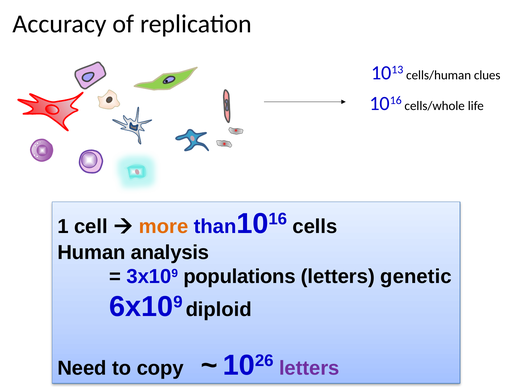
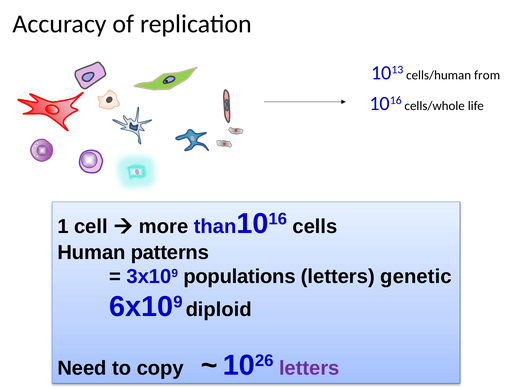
clues: clues -> from
more colour: orange -> black
analysis: analysis -> patterns
